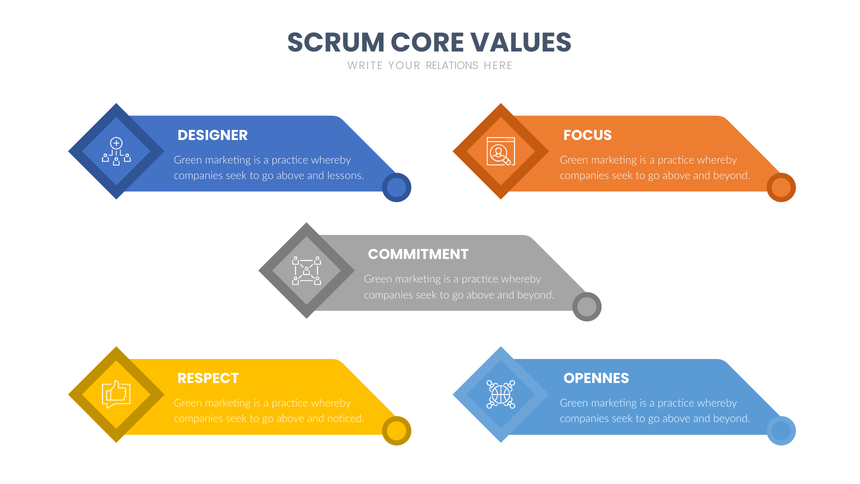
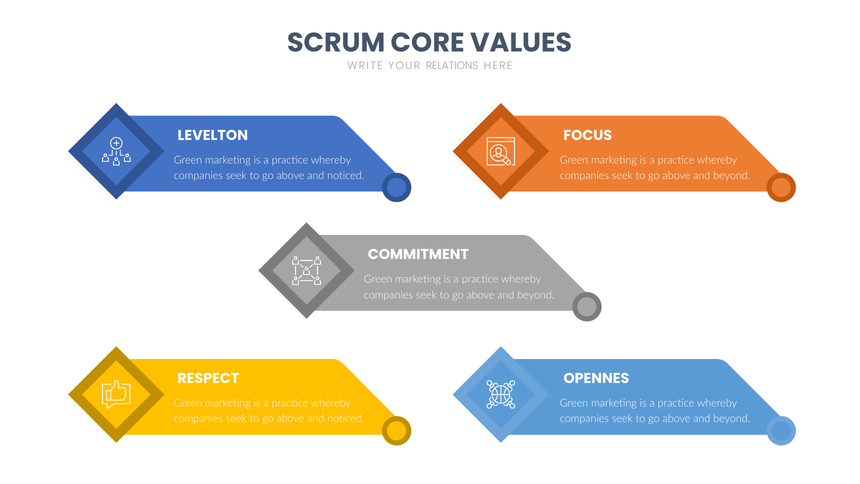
DESIGNER: DESIGNER -> LEVELTON
lessons at (346, 176): lessons -> noticed
